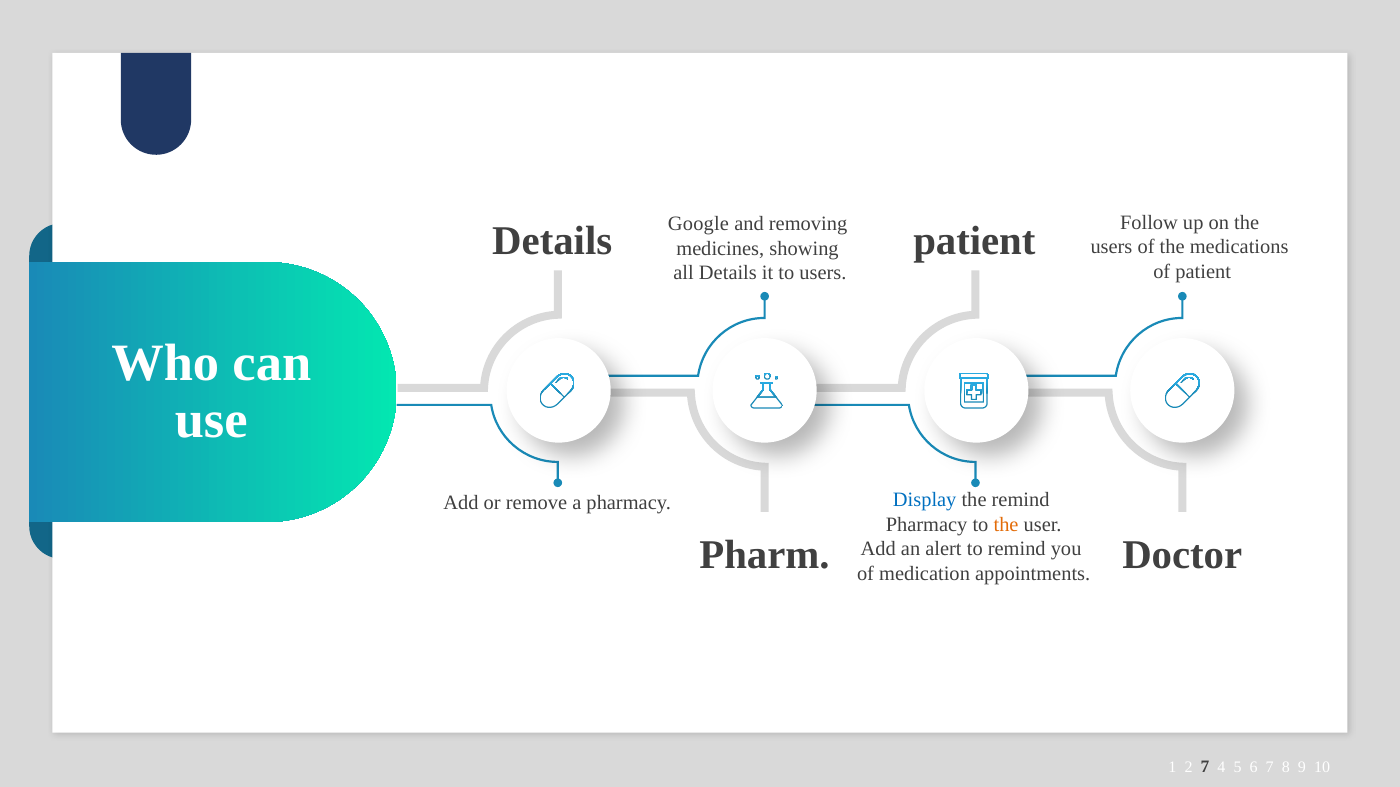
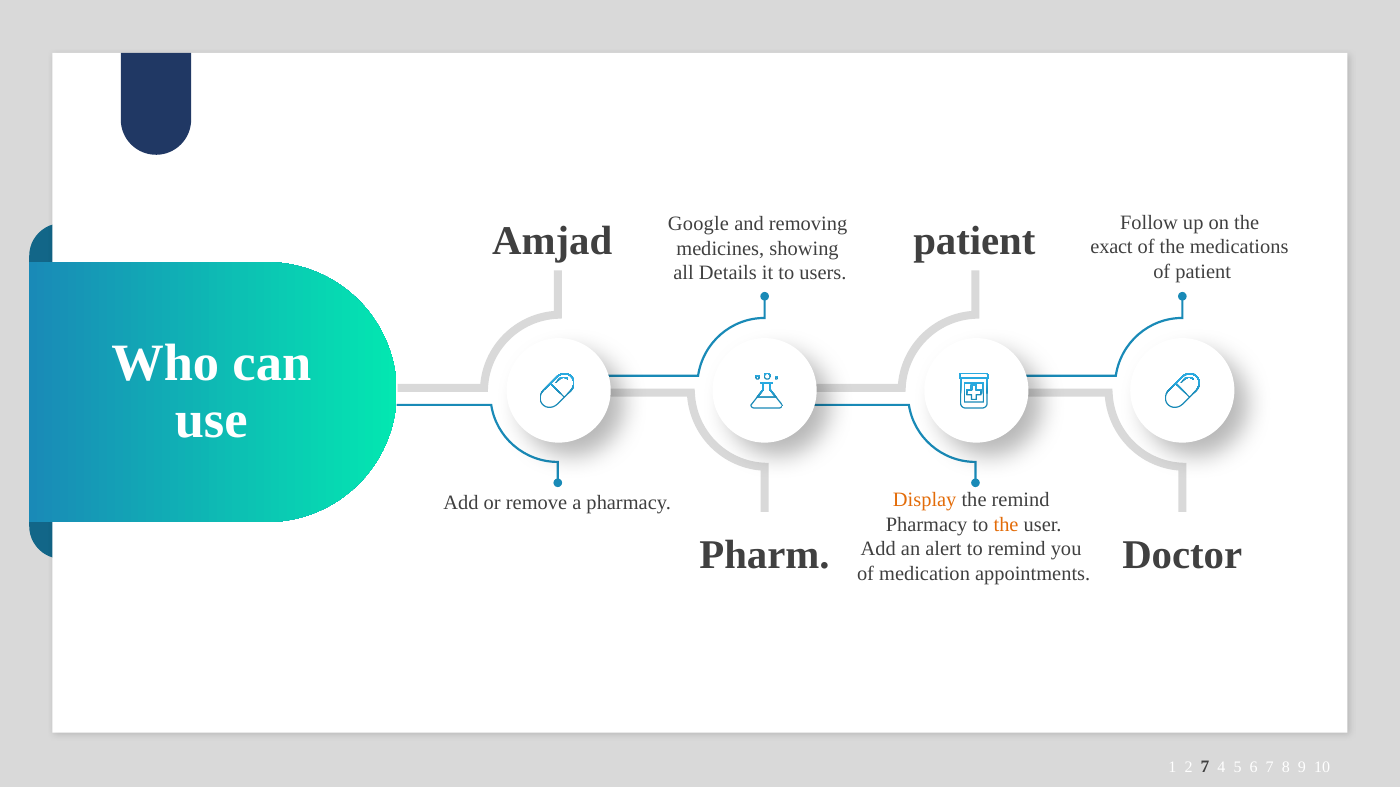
Details at (552, 241): Details -> Amjad
users at (1111, 247): users -> exact
Display colour: blue -> orange
